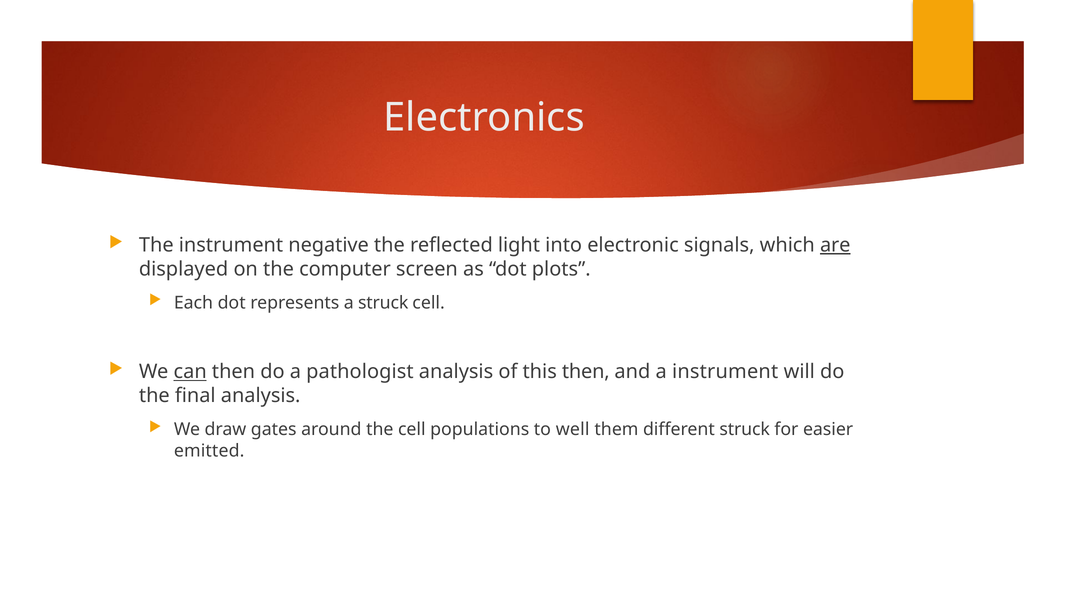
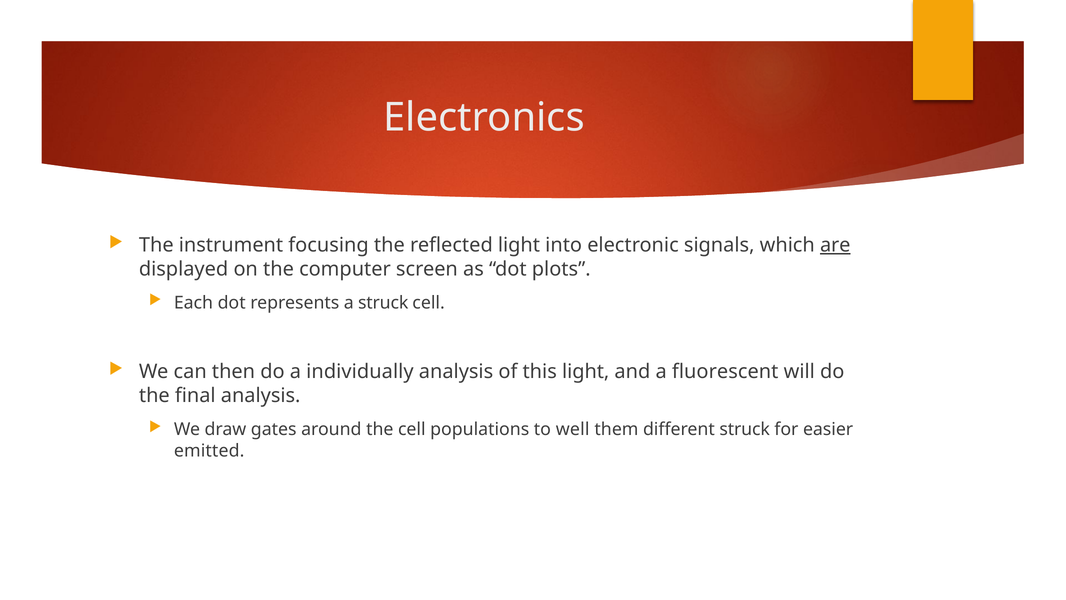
negative: negative -> focusing
can underline: present -> none
pathologist: pathologist -> individually
this then: then -> light
a instrument: instrument -> fluorescent
